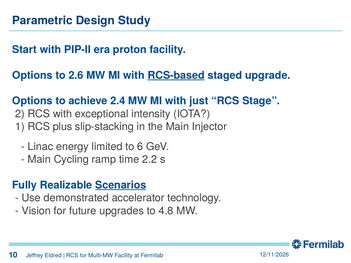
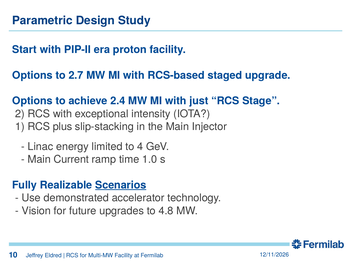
2.6: 2.6 -> 2.7
RCS-based underline: present -> none
6: 6 -> 4
Cycling: Cycling -> Current
2.2: 2.2 -> 1.0
